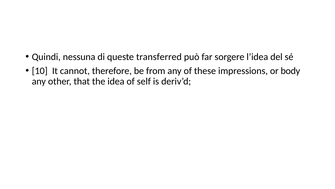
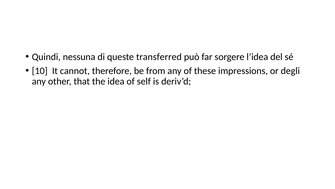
body: body -> degli
